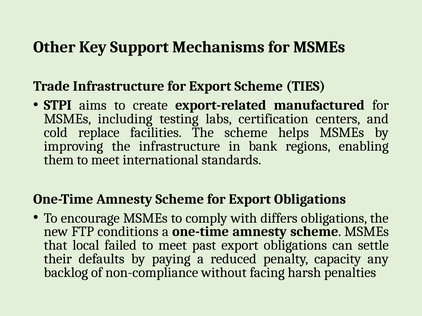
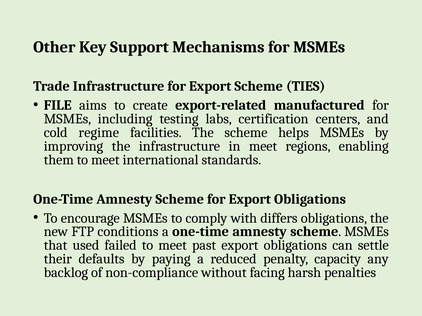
STPI: STPI -> FILE
replace: replace -> regime
in bank: bank -> meet
local: local -> used
